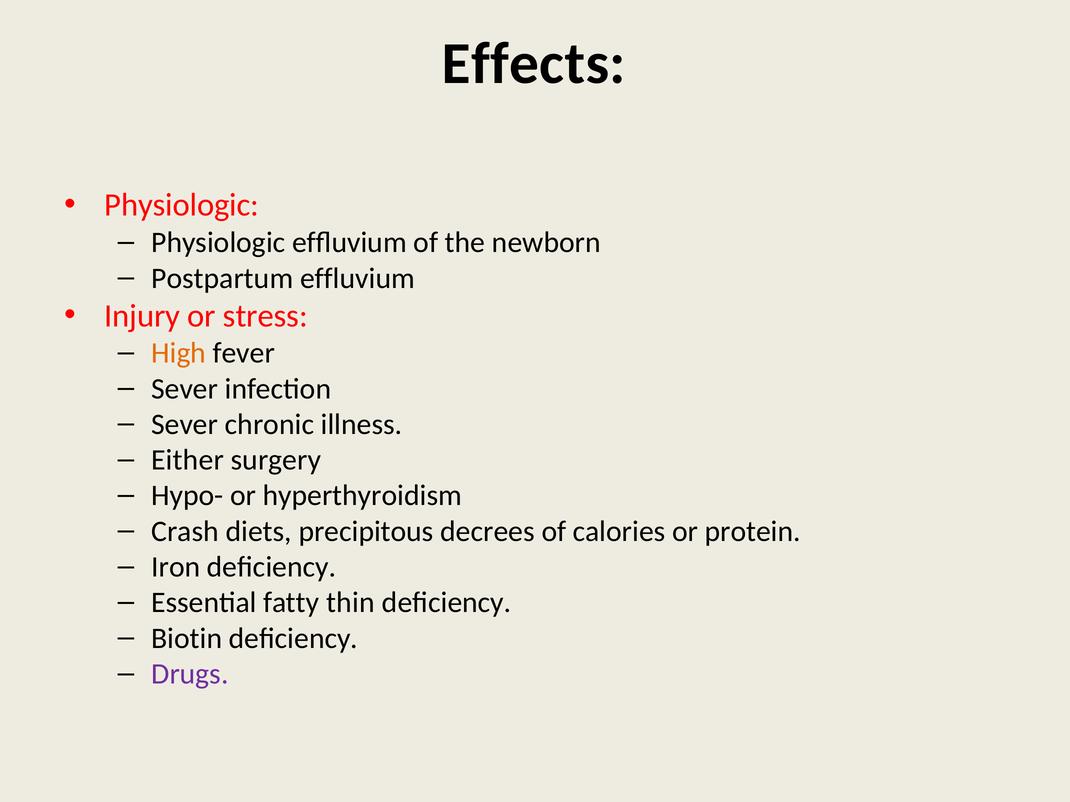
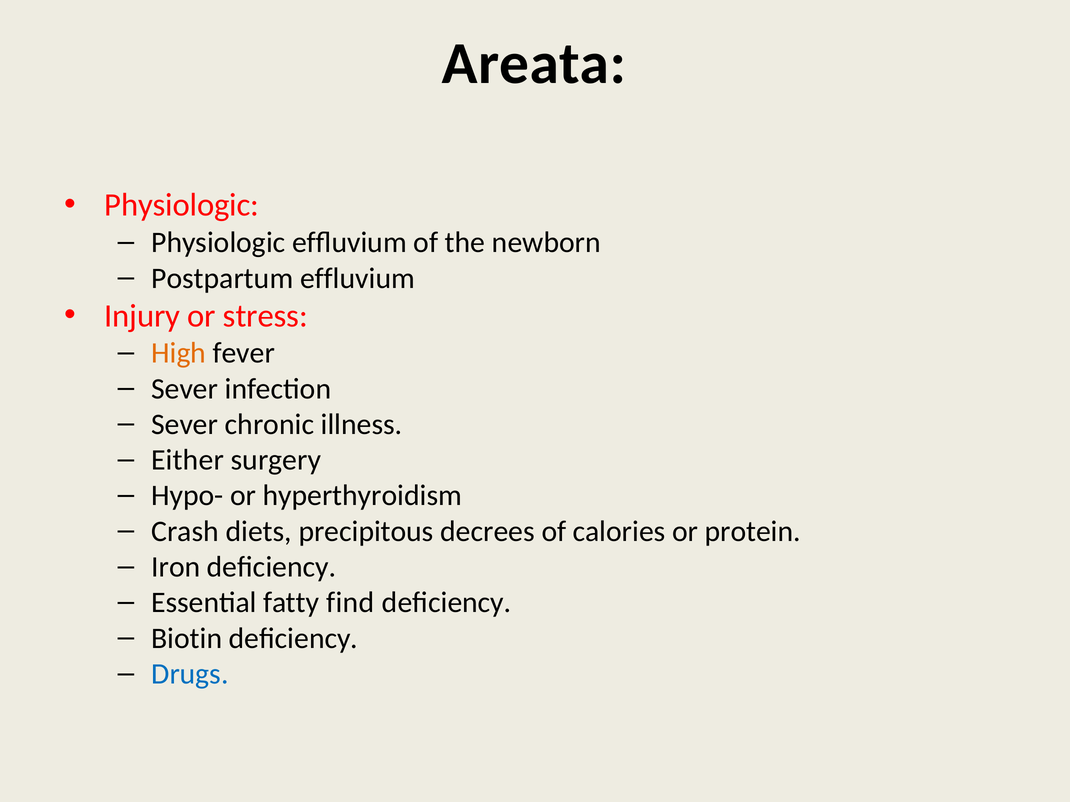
Effects: Effects -> Areata
thin: thin -> find
Drugs colour: purple -> blue
